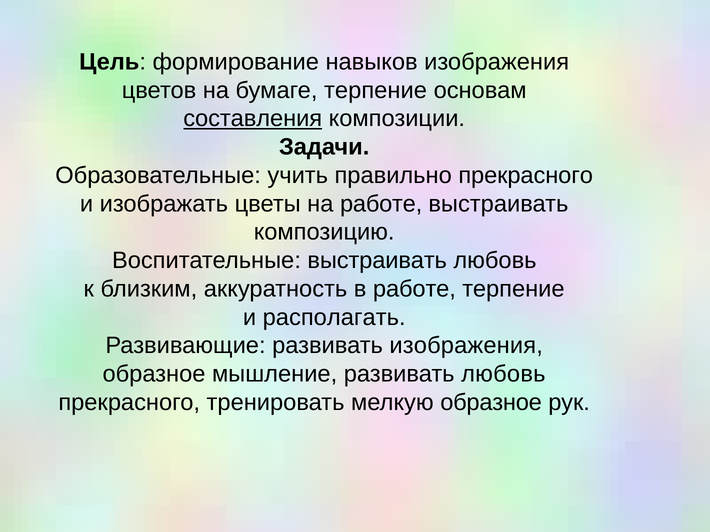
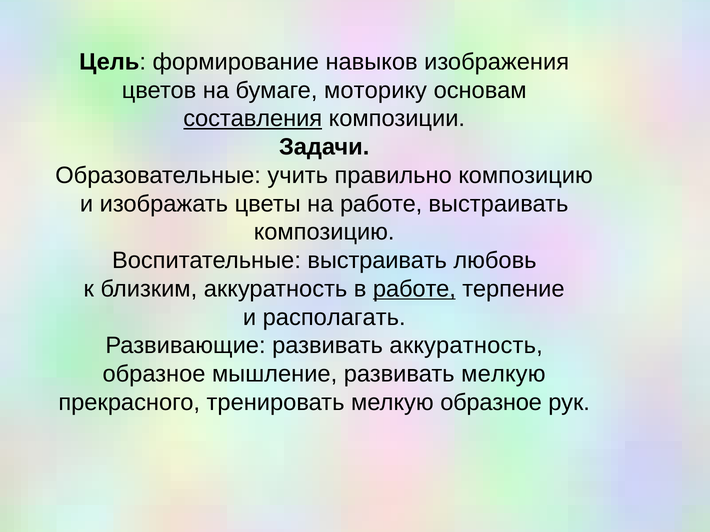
бумаге терпение: терпение -> моторику
правильно прекрасного: прекрасного -> композицию
работе at (414, 289) underline: none -> present
развивать изображения: изображения -> аккуратность
развивать любовь: любовь -> мелкую
